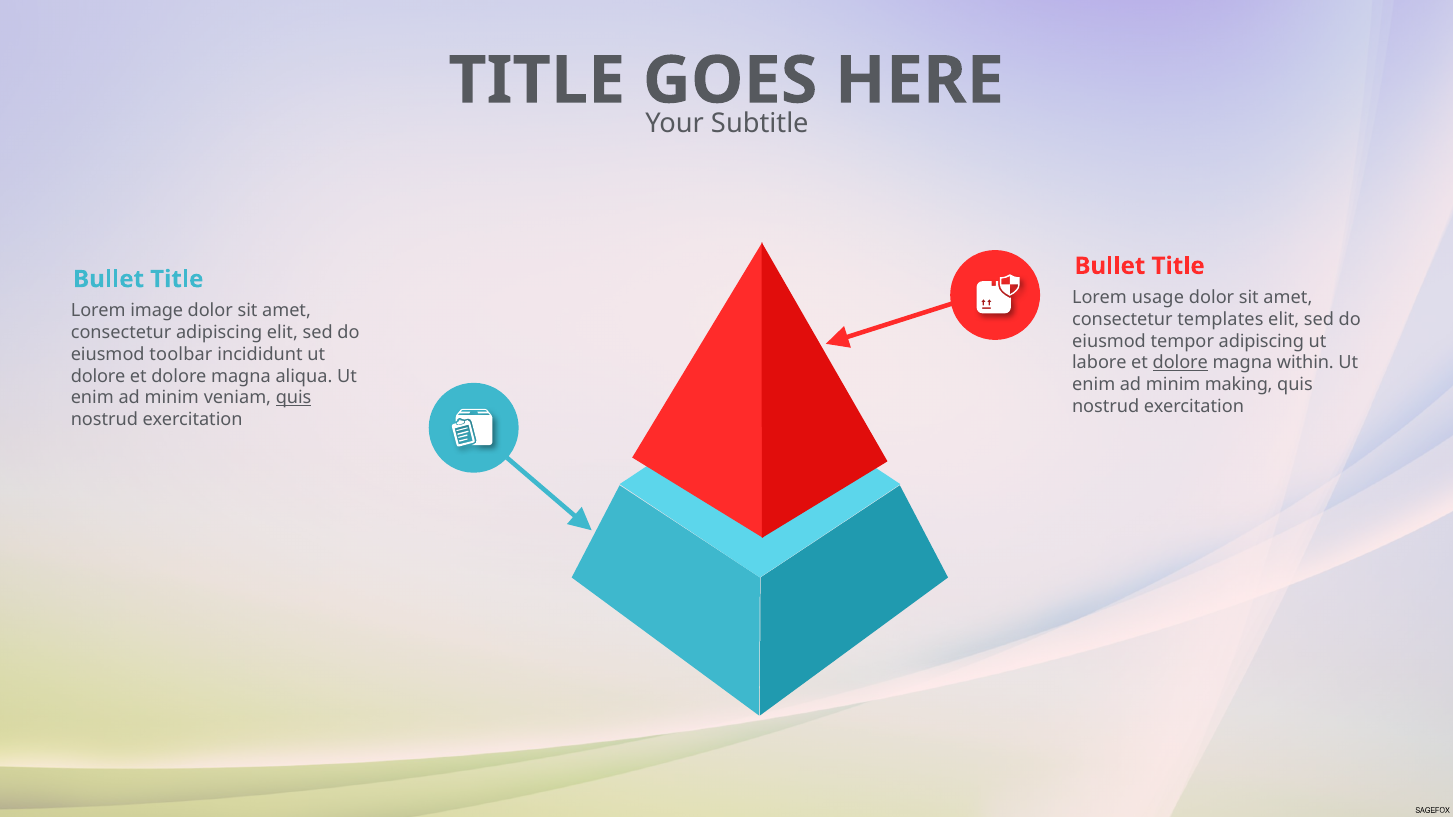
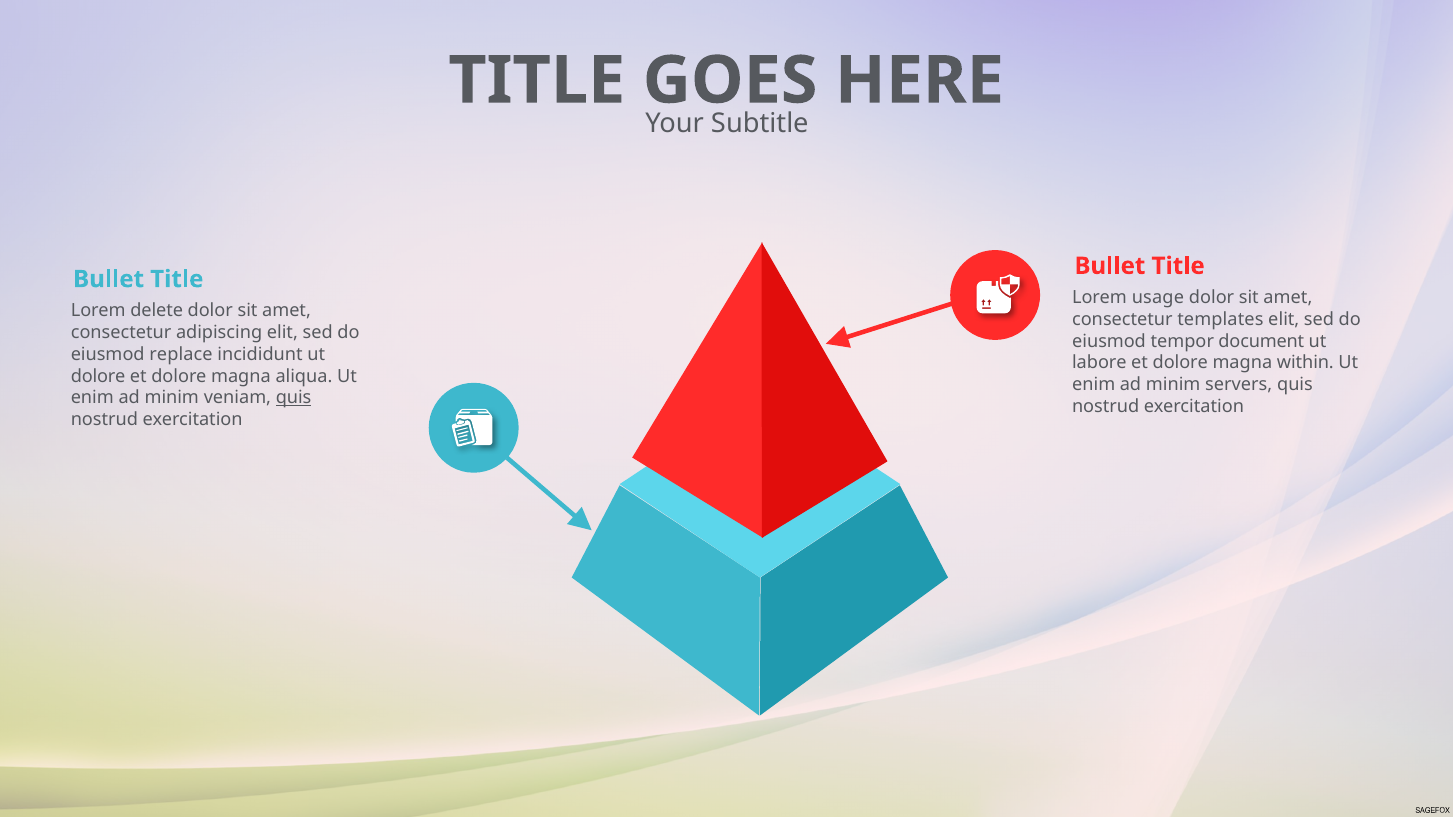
image: image -> delete
tempor adipiscing: adipiscing -> document
toolbar: toolbar -> replace
dolore at (1180, 363) underline: present -> none
making: making -> servers
